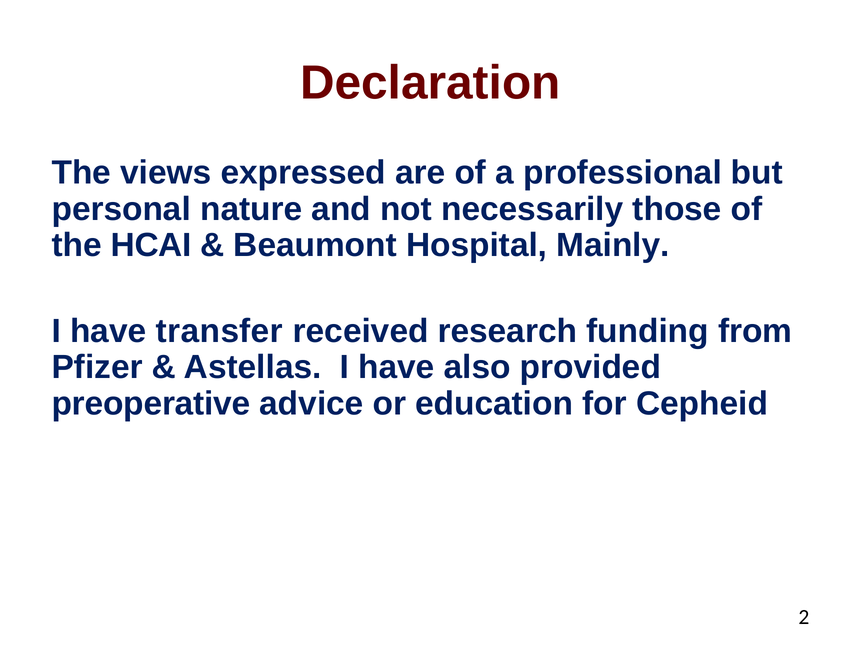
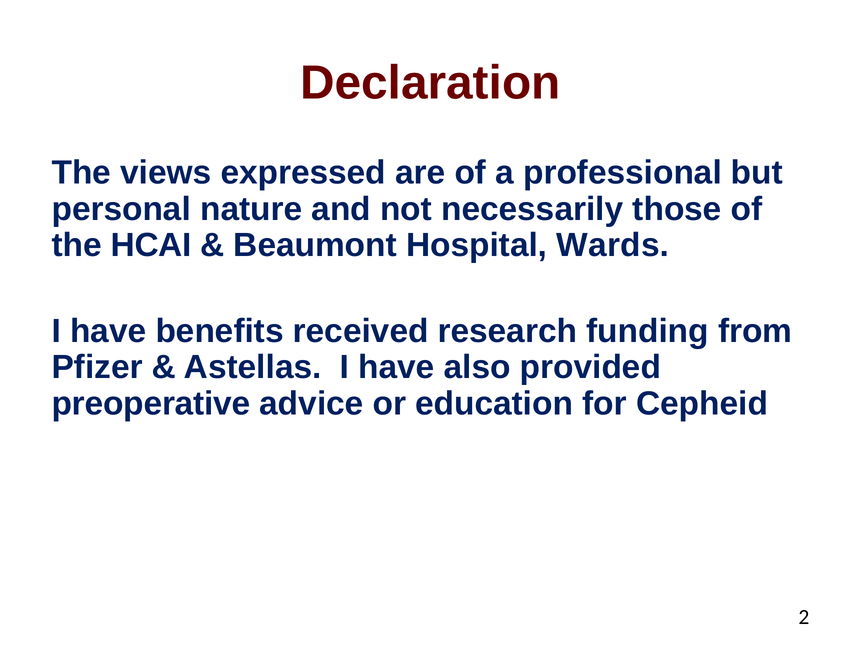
Mainly: Mainly -> Wards
transfer: transfer -> benefits
